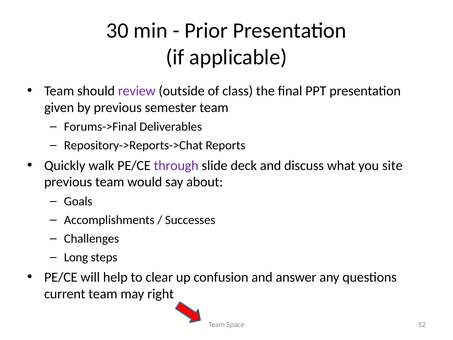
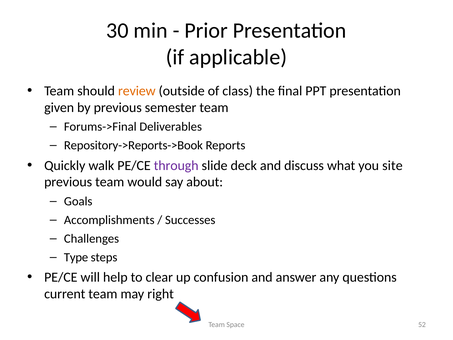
review colour: purple -> orange
Repository->Reports->Chat: Repository->Reports->Chat -> Repository->Reports->Book
Long: Long -> Type
